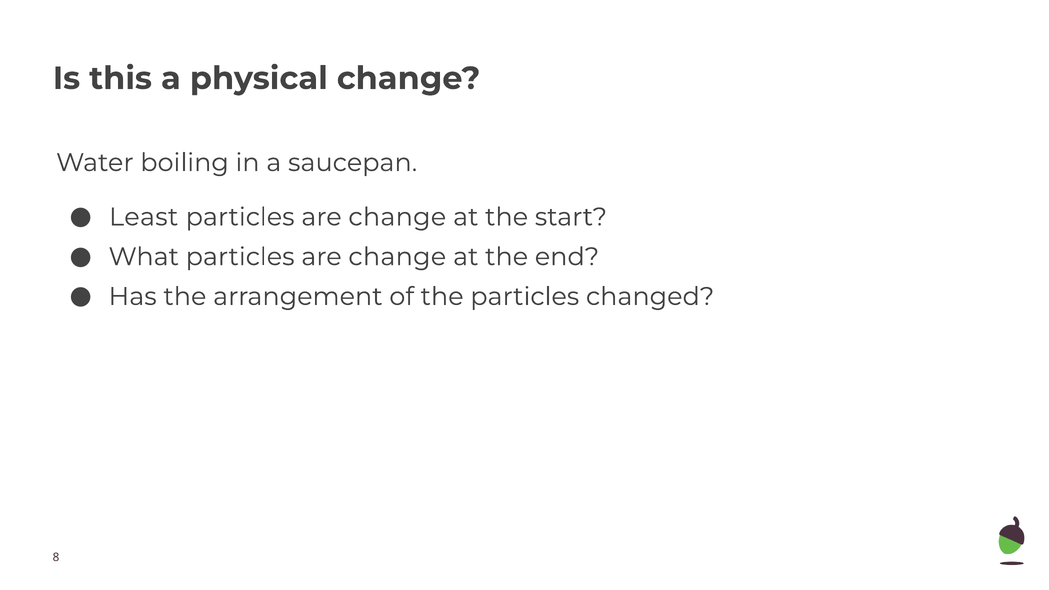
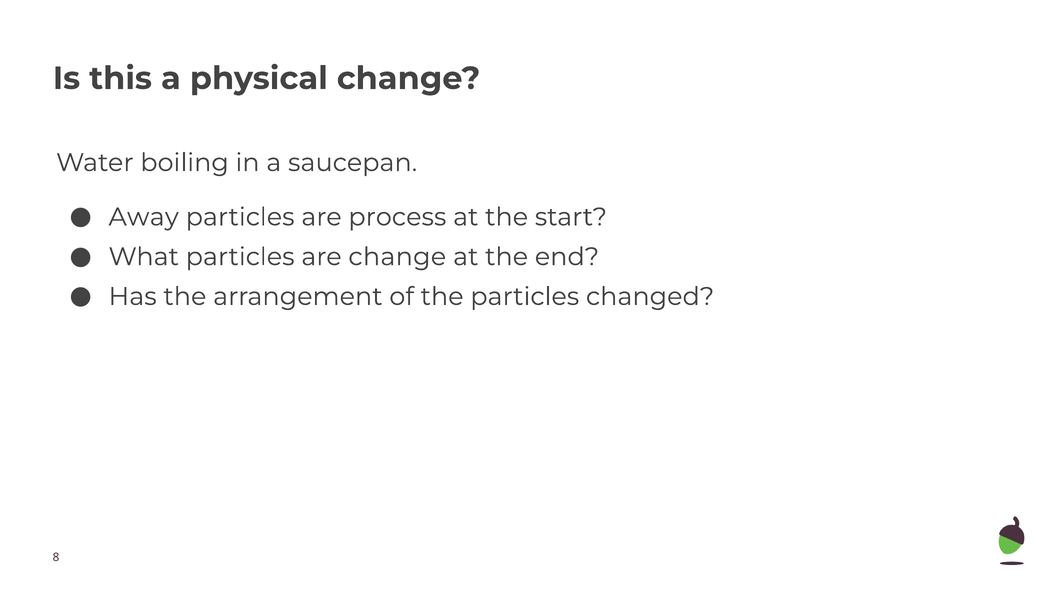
Least: Least -> Away
change at (397, 217): change -> process
